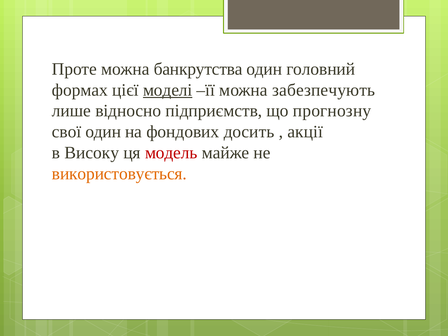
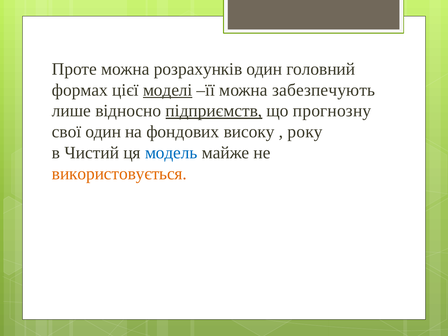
банкрутства: банкрутства -> розрахунків
підприємств underline: none -> present
досить: досить -> високу
акції: акції -> року
Високу: Високу -> Чистий
модель colour: red -> blue
